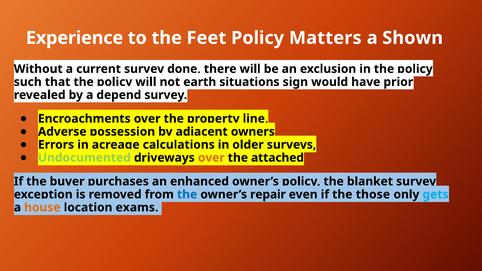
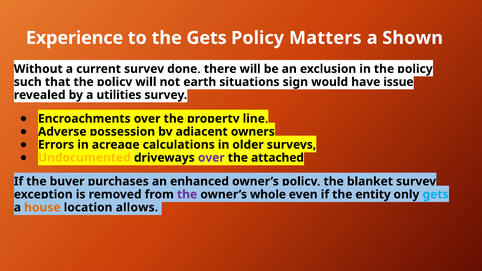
the Feet: Feet -> Gets
prior: prior -> issue
depend: depend -> utilities
Undocumented colour: light green -> yellow
over at (211, 158) colour: orange -> purple
the at (187, 195) colour: blue -> purple
repair: repair -> whole
those: those -> entity
exams: exams -> allows
